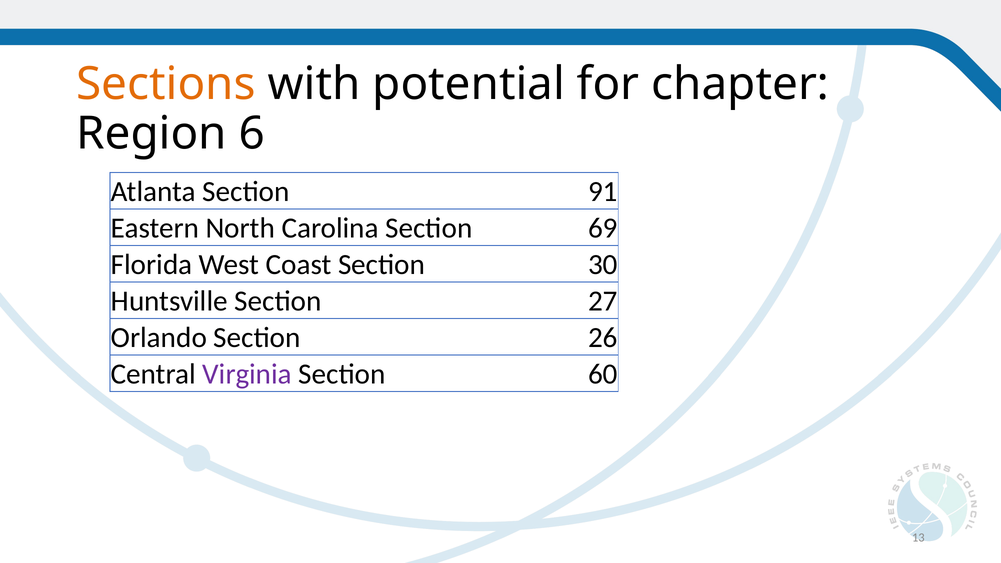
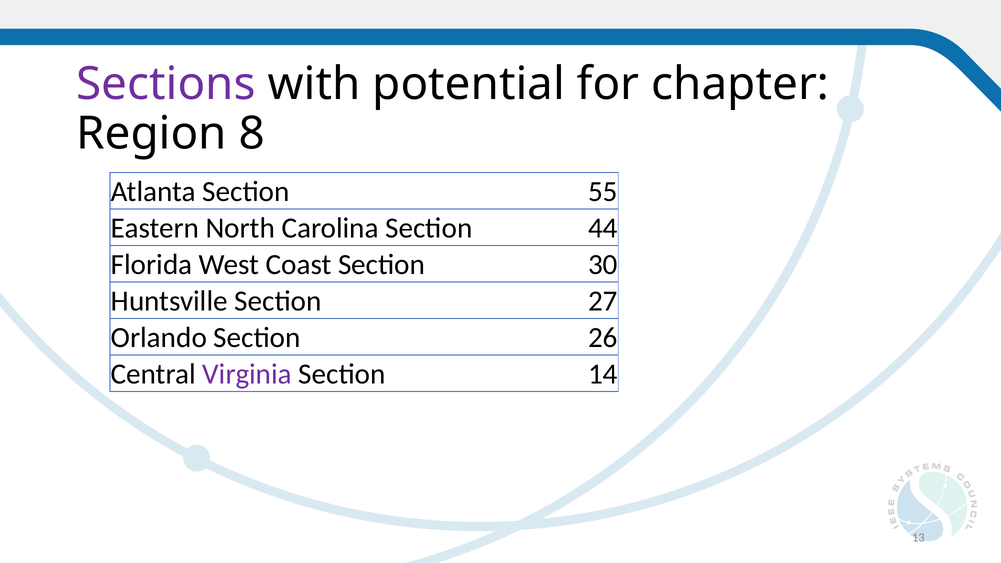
Sections colour: orange -> purple
6: 6 -> 8
91: 91 -> 55
69: 69 -> 44
60: 60 -> 14
